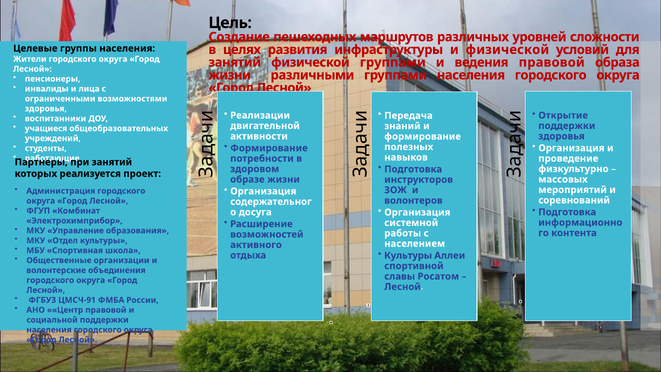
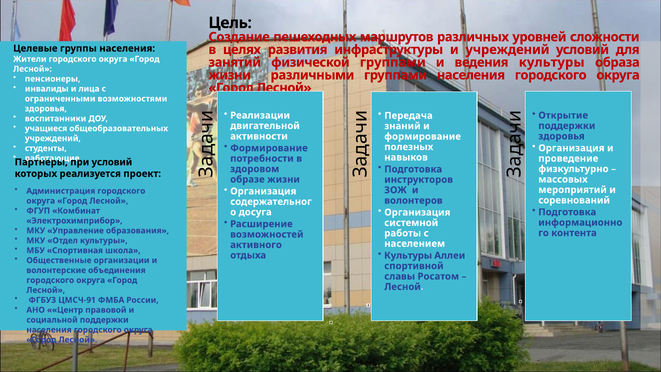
и физической: физической -> учреждений
ведения правовой: правовой -> культуры
при занятий: занятий -> условий
